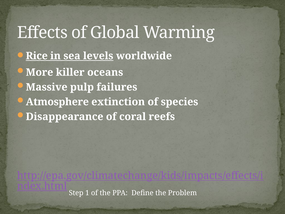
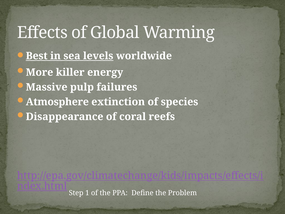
Rice: Rice -> Best
oceans: oceans -> energy
